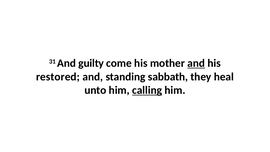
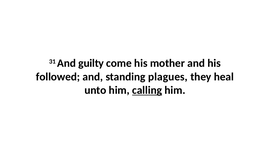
and at (196, 63) underline: present -> none
restored: restored -> followed
sabbath: sabbath -> plagues
